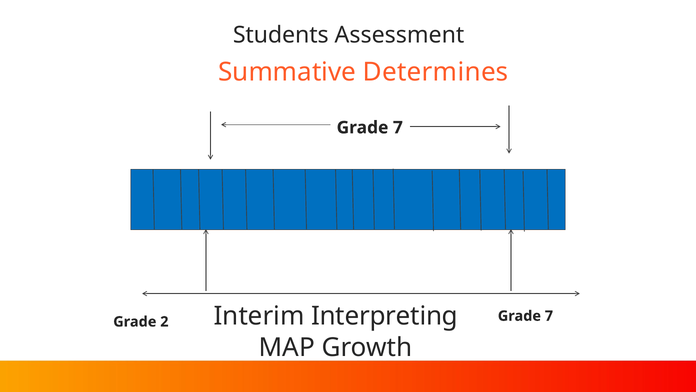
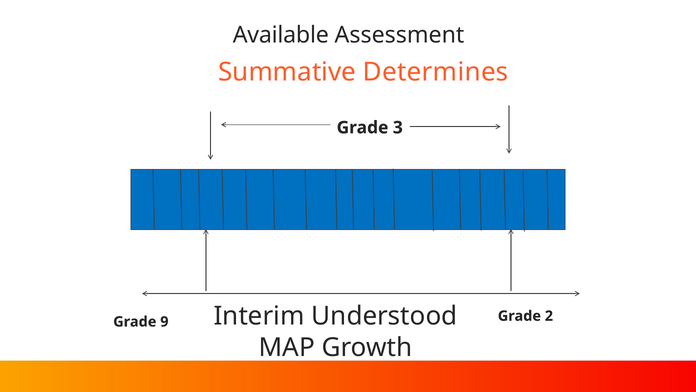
Students: Students -> Available
7 at (398, 127): 7 -> 3
Interpreting: Interpreting -> Understood
2: 2 -> 9
7 at (549, 316): 7 -> 2
